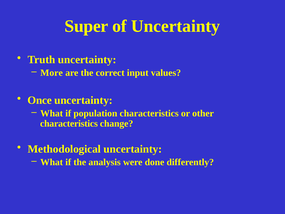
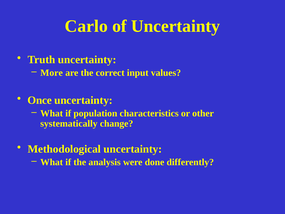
Super: Super -> Carlo
characteristics at (69, 123): characteristics -> systematically
